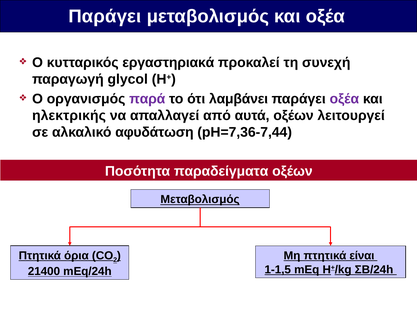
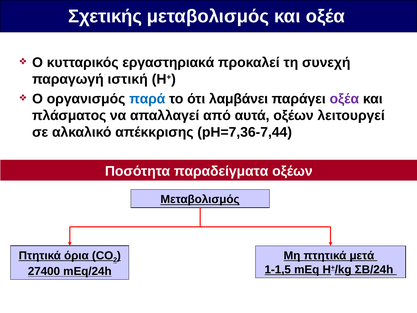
Παράγει at (105, 17): Παράγει -> Σχετικής
glycol: glycol -> ιστική
παρά colour: purple -> blue
ηλεκτρικής: ηλεκτρικής -> πλάσματος
αφυδάτωση: αφυδάτωση -> απέκκρισης
είναι: είναι -> μετά
21400: 21400 -> 27400
